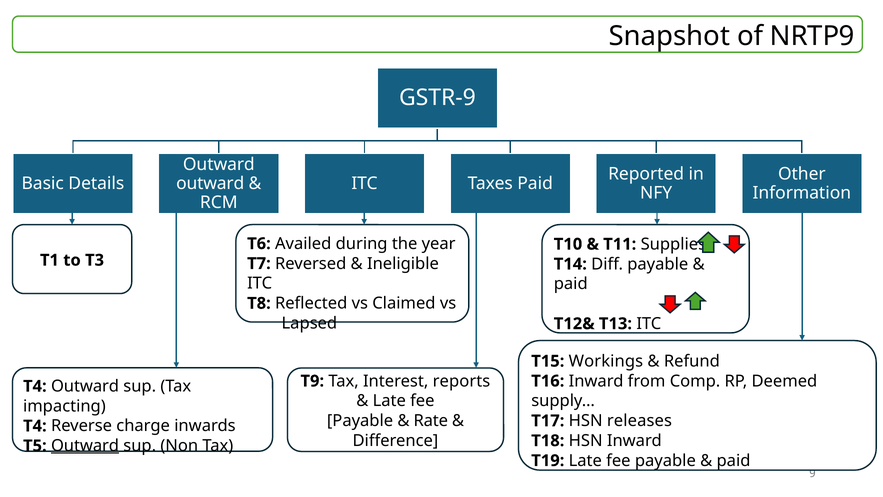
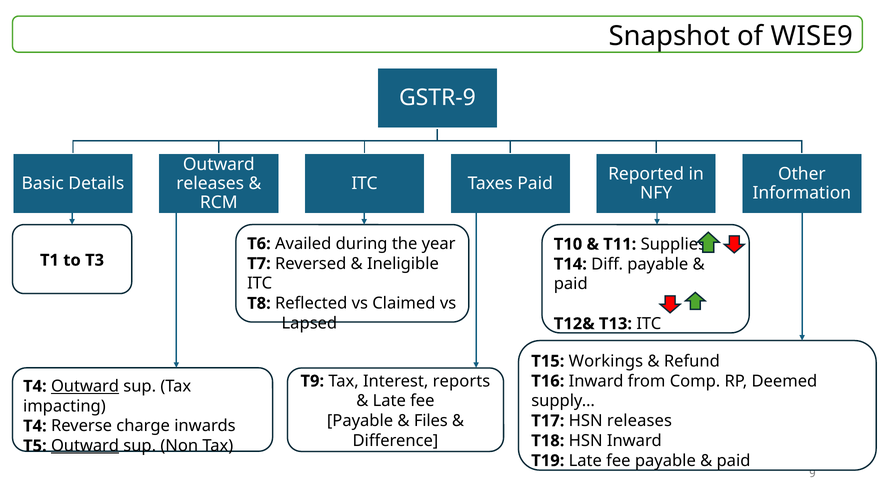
NRTP9: NRTP9 -> WISE9
outward at (210, 183): outward -> releases
Outward at (85, 386) underline: none -> present
Rate: Rate -> Files
